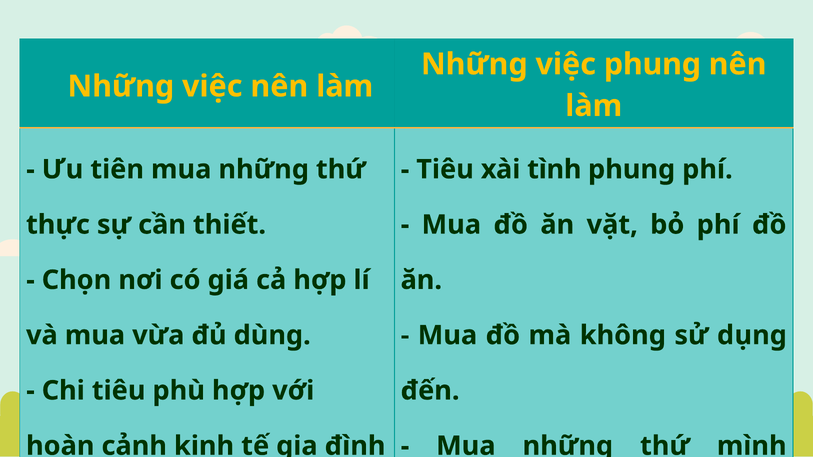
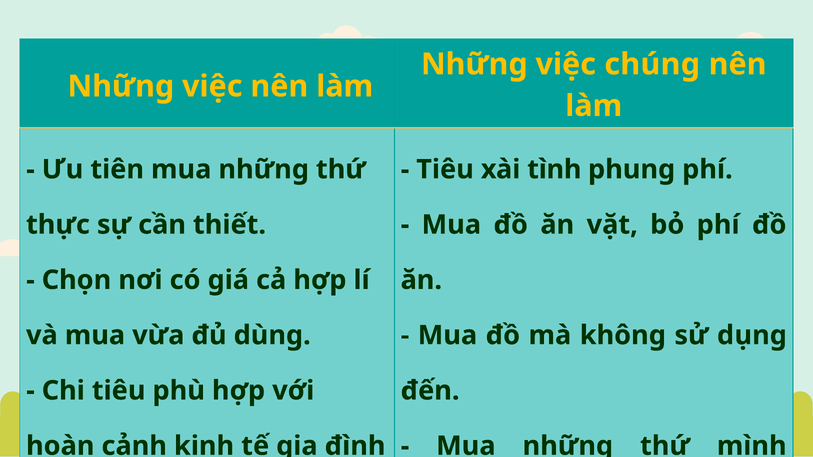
việc phung: phung -> chúng
